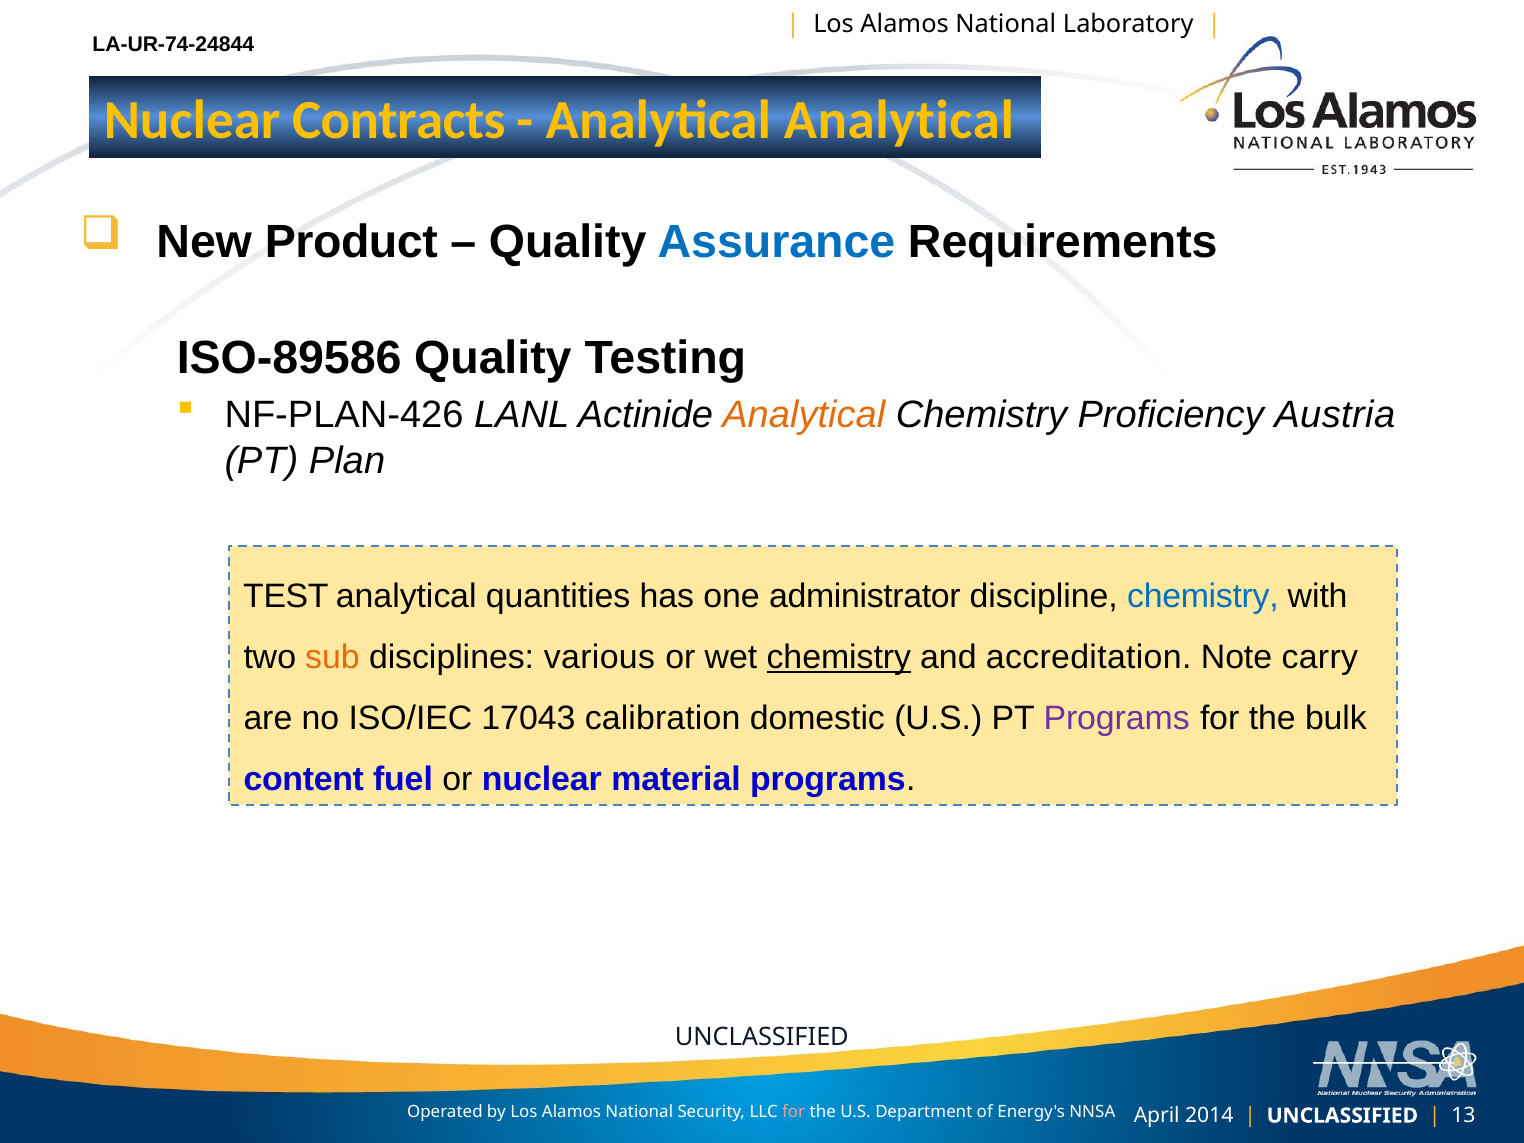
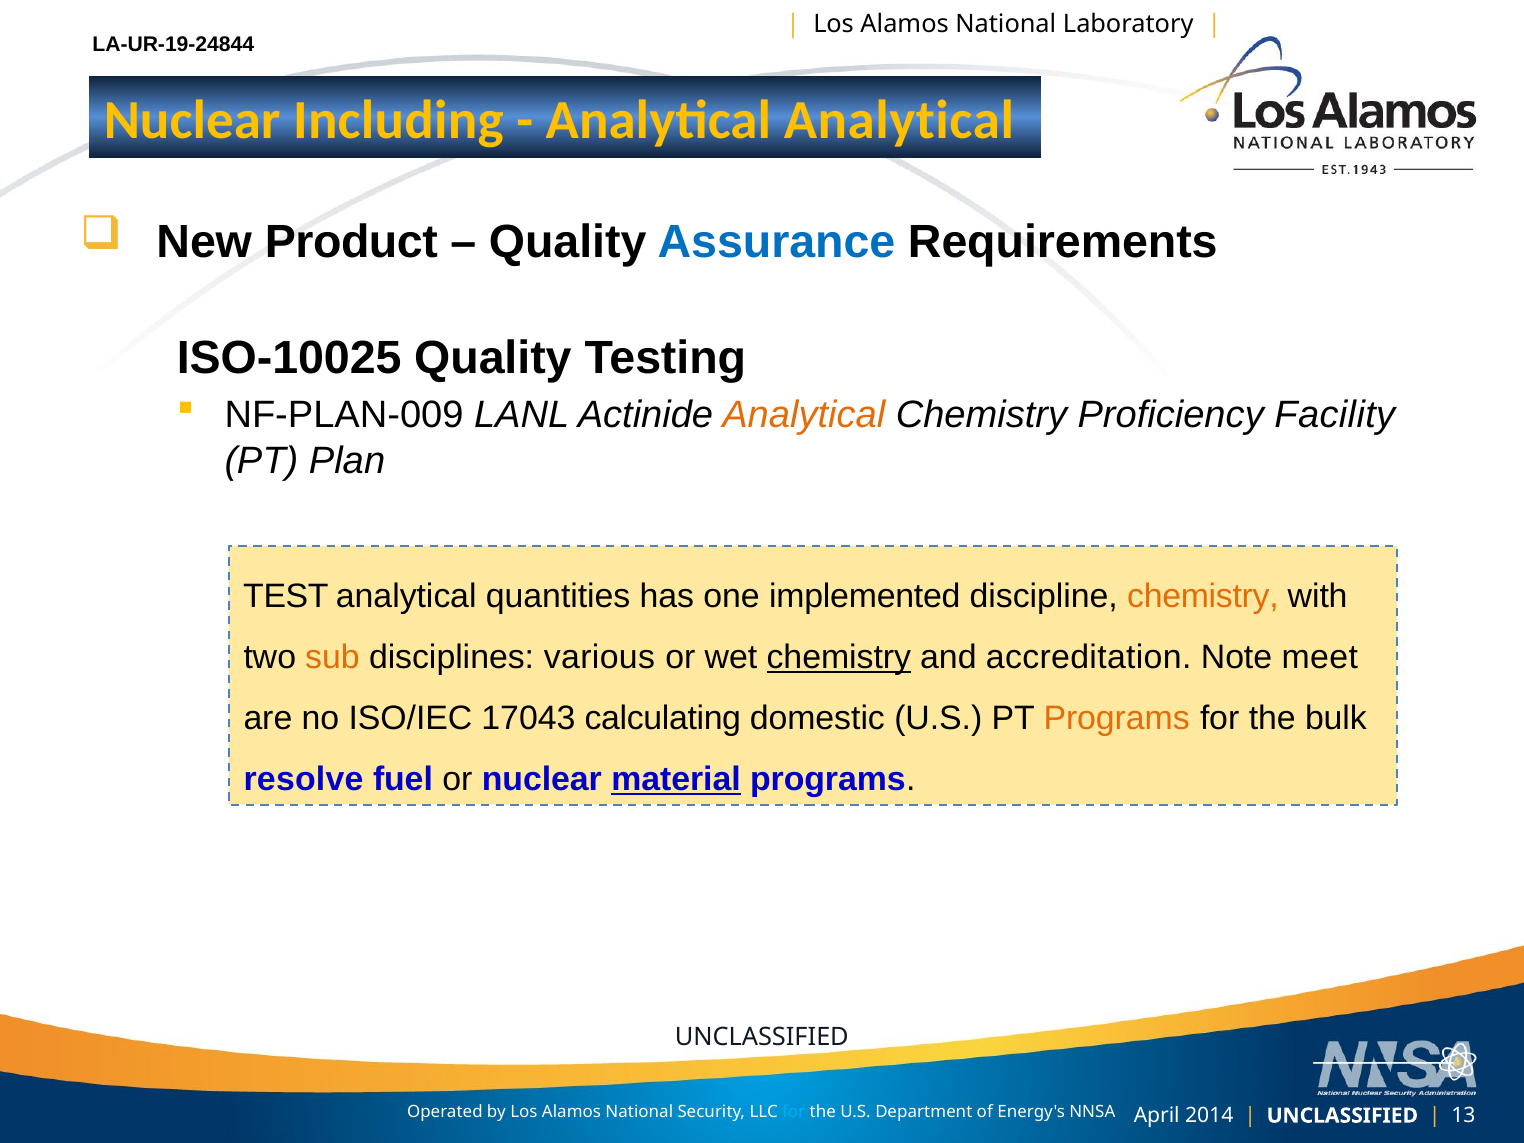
LA-UR-74-24844: LA-UR-74-24844 -> LA-UR-19-24844
Contracts: Contracts -> Including
ISO-89586: ISO-89586 -> ISO-10025
NF-PLAN-426: NF-PLAN-426 -> NF-PLAN-009
Austria: Austria -> Facility
administrator: administrator -> implemented
chemistry at (1203, 597) colour: blue -> orange
carry: carry -> meet
calibration: calibration -> calculating
Programs at (1117, 718) colour: purple -> orange
content: content -> resolve
material underline: none -> present
for at (794, 1112) colour: pink -> light blue
